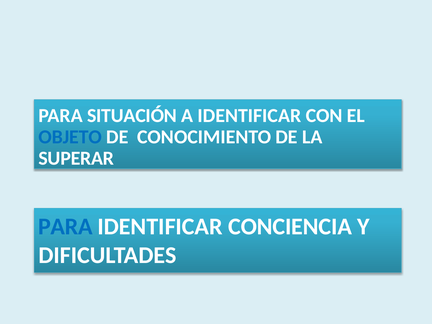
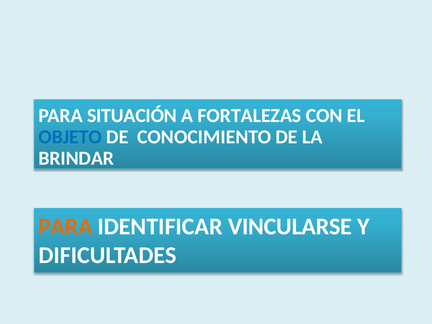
A IDENTIFICAR: IDENTIFICAR -> FORTALEZAS
SUPERAR: SUPERAR -> BRINDAR
PARA at (65, 226) colour: blue -> orange
CONCIENCIA: CONCIENCIA -> VINCULARSE
